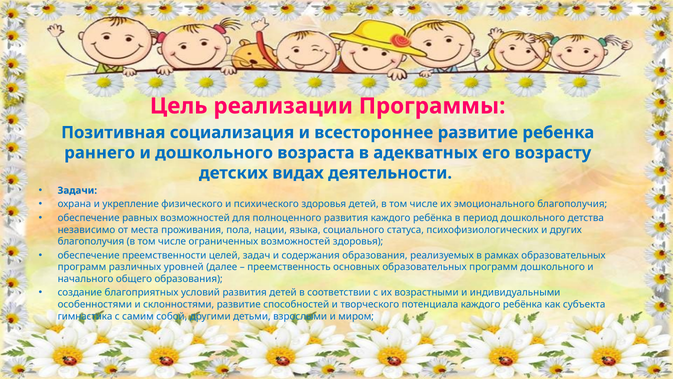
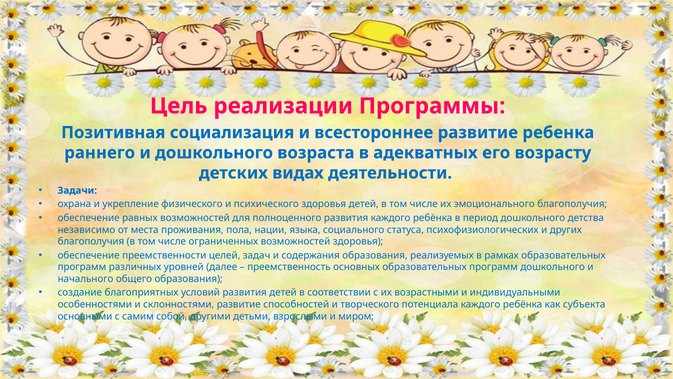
гимнастика: гимнастика -> основными
